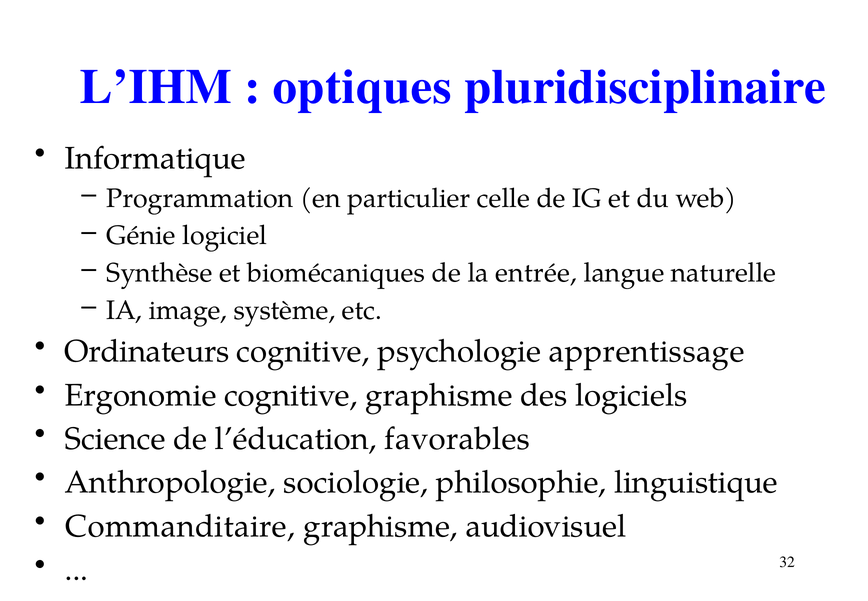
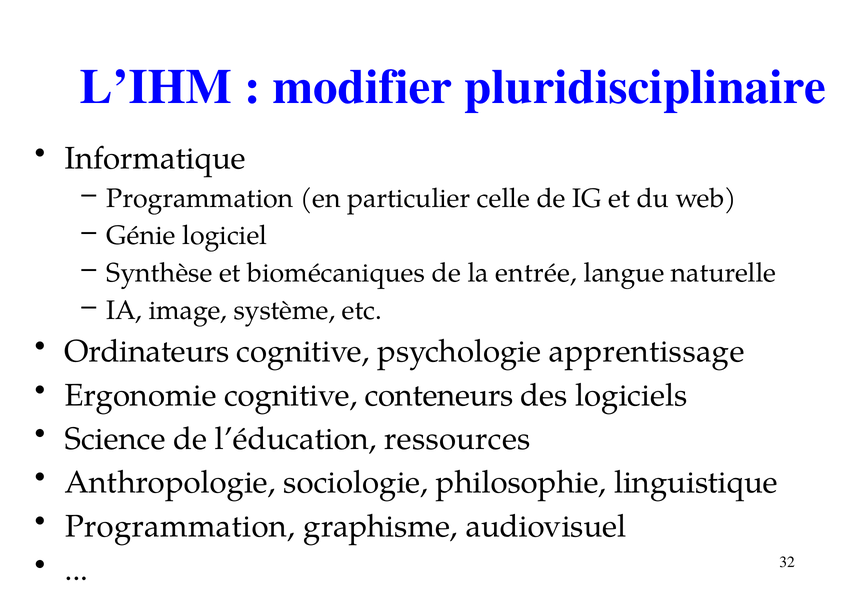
optiques: optiques -> modifier
cognitive graphisme: graphisme -> conteneurs
favorables: favorables -> ressources
Commanditaire at (180, 526): Commanditaire -> Programmation
